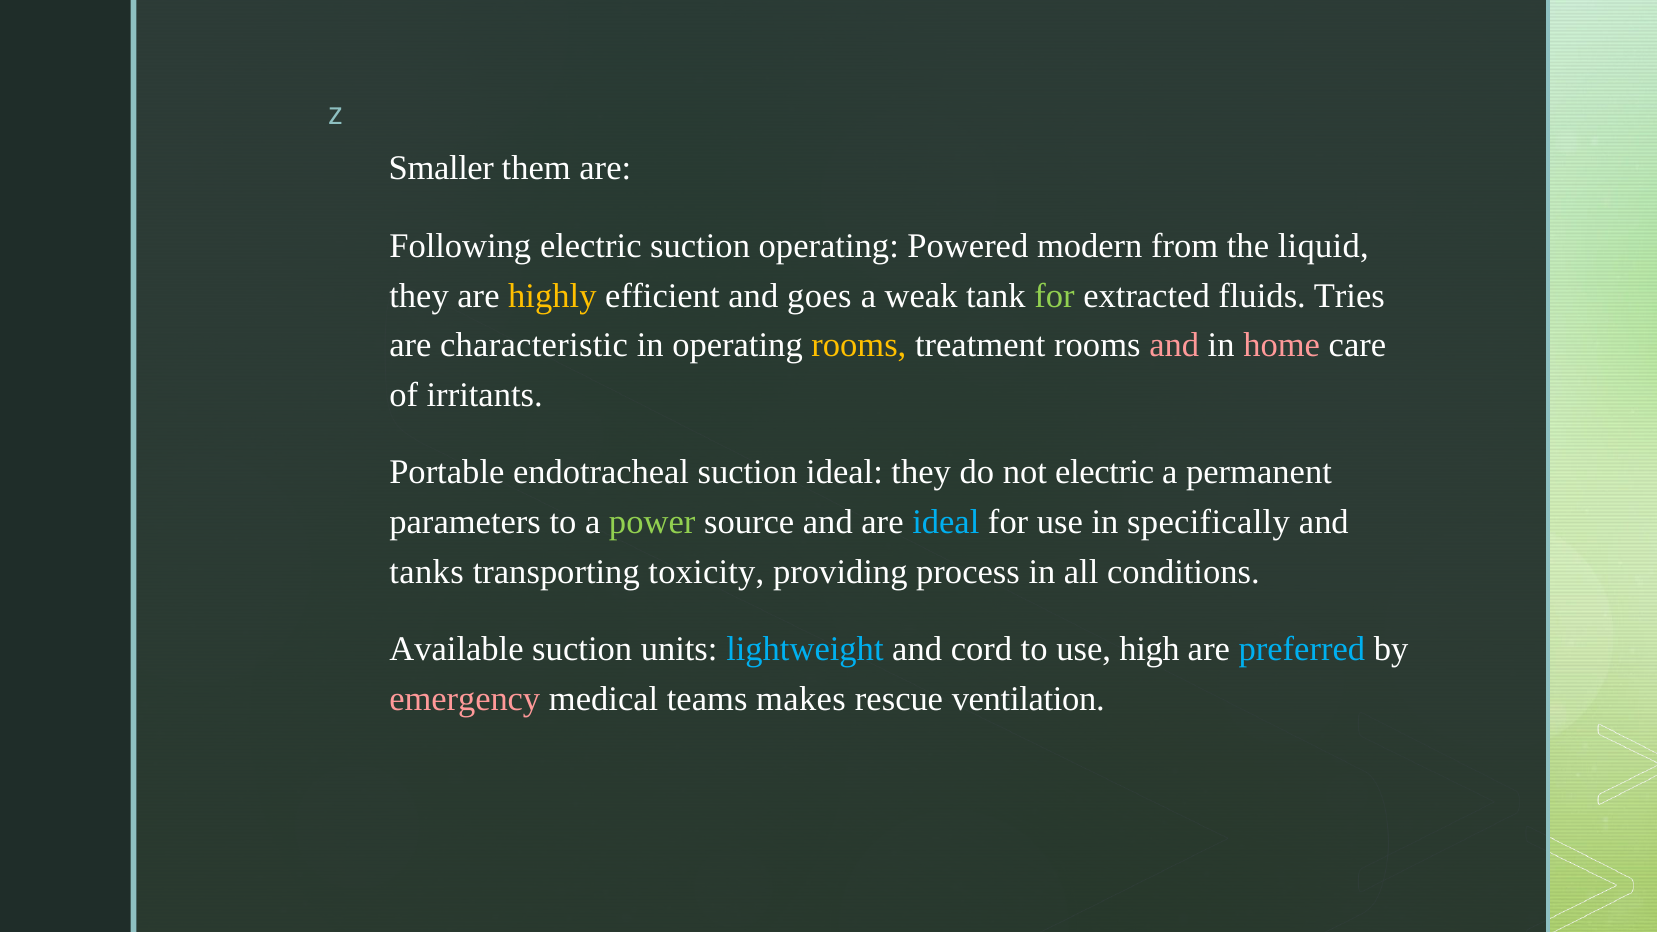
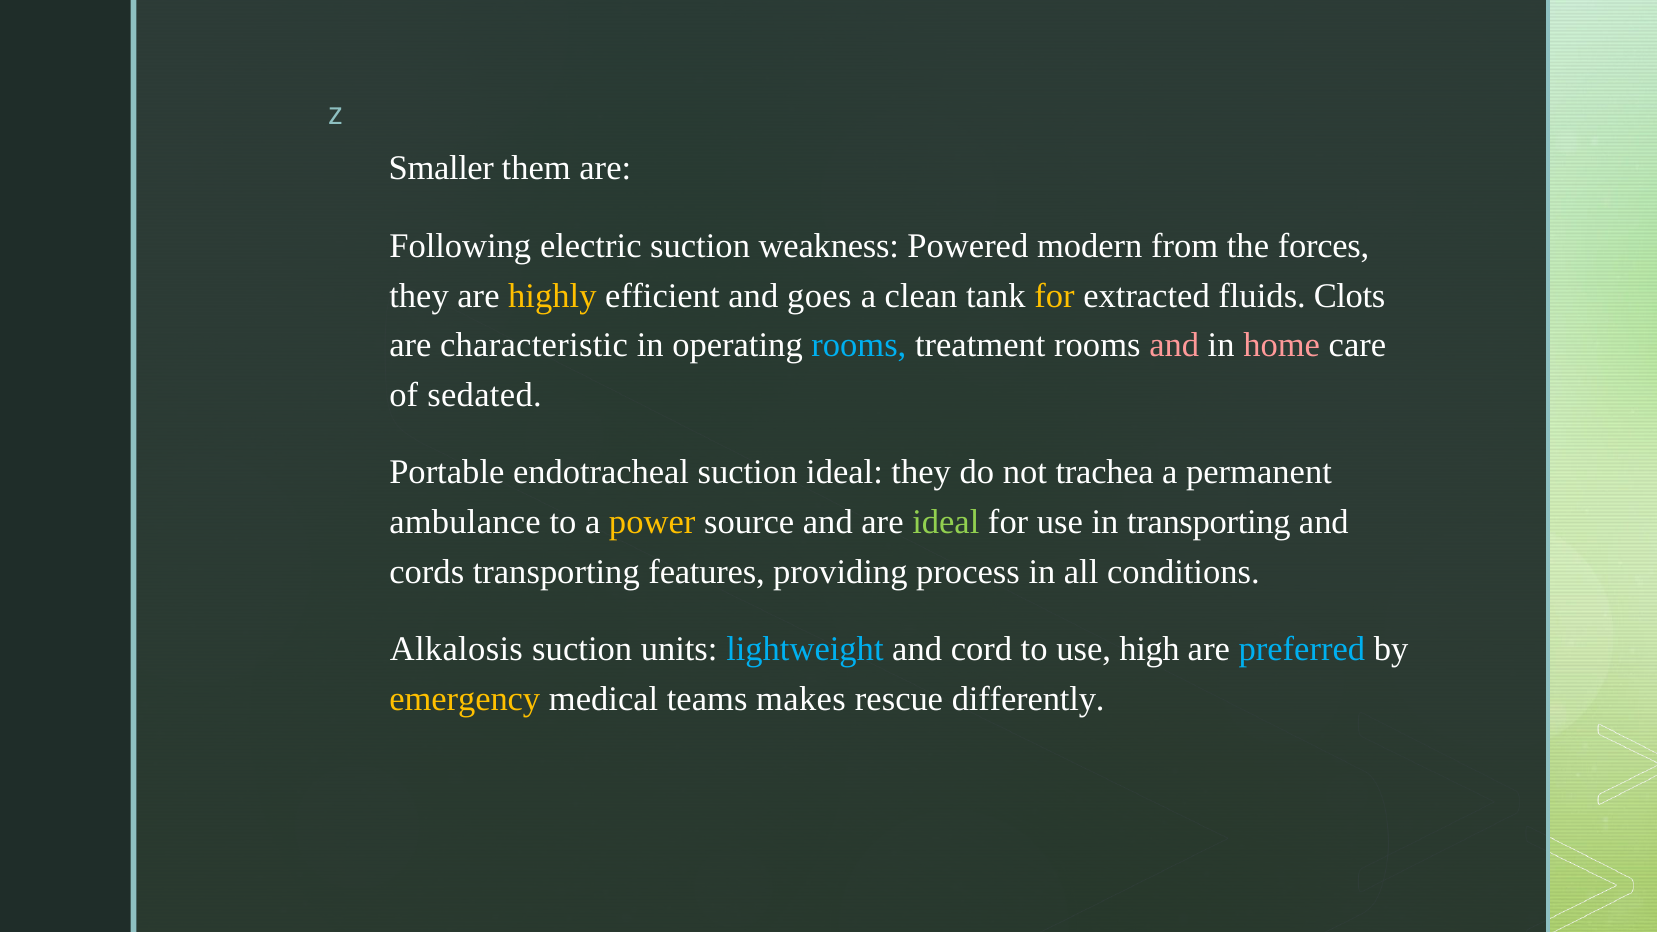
suction operating: operating -> weakness
liquid: liquid -> forces
weak: weak -> clean
for at (1054, 296) colour: light green -> yellow
Tries: Tries -> Clots
rooms at (859, 345) colour: yellow -> light blue
irritants: irritants -> sedated
not electric: electric -> trachea
parameters: parameters -> ambulance
power colour: light green -> yellow
ideal at (946, 522) colour: light blue -> light green
in specifically: specifically -> transporting
tanks: tanks -> cords
toxicity: toxicity -> features
Available: Available -> Alkalosis
emergency colour: pink -> yellow
ventilation: ventilation -> differently
